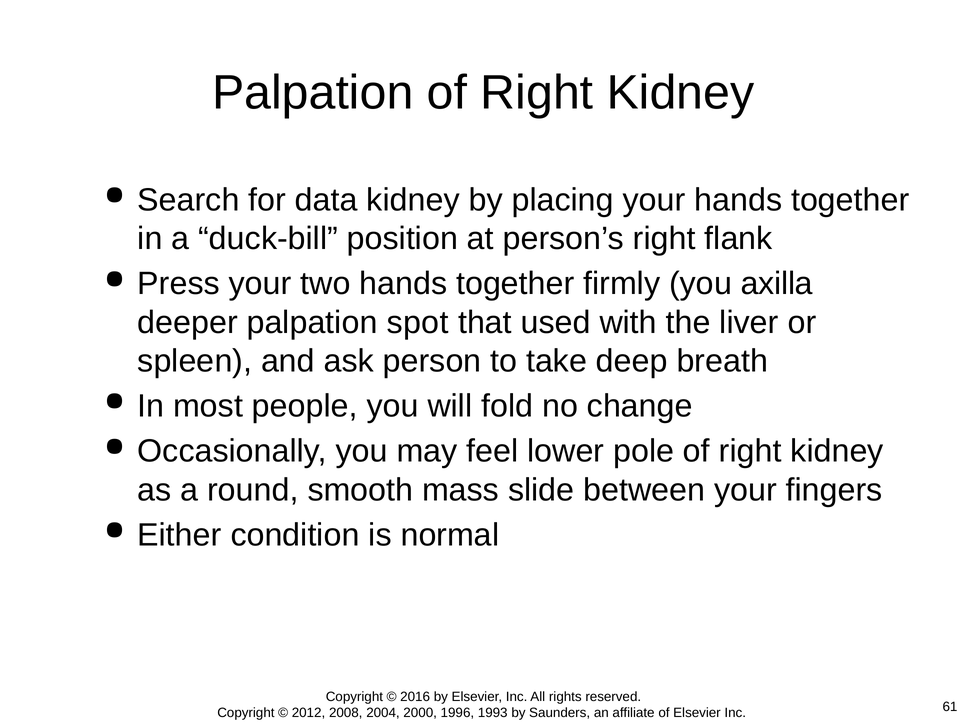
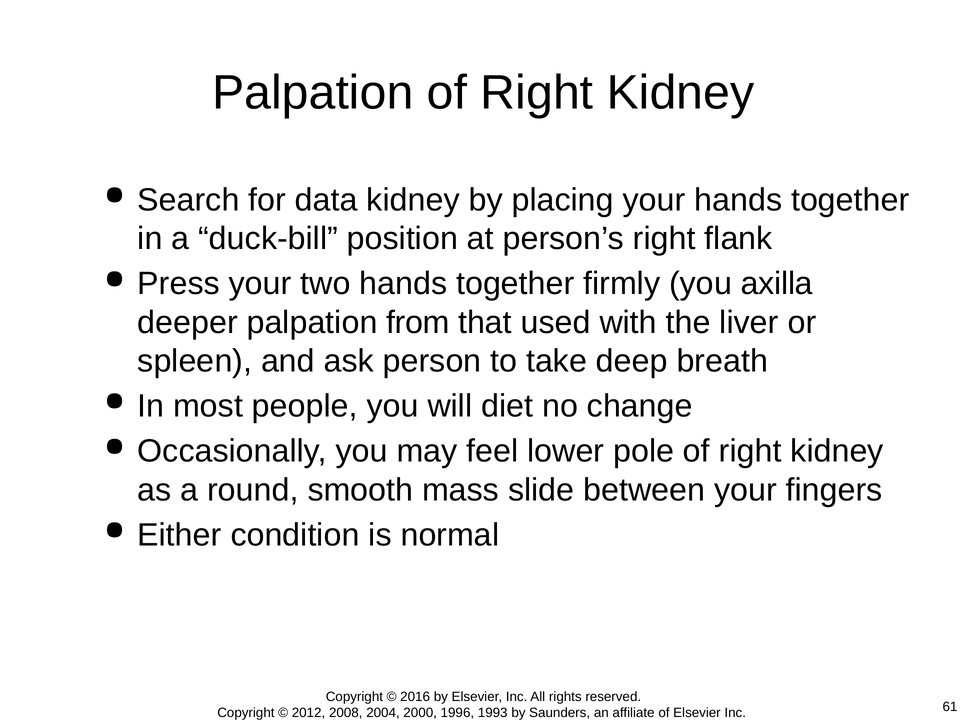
spot: spot -> from
fold: fold -> diet
